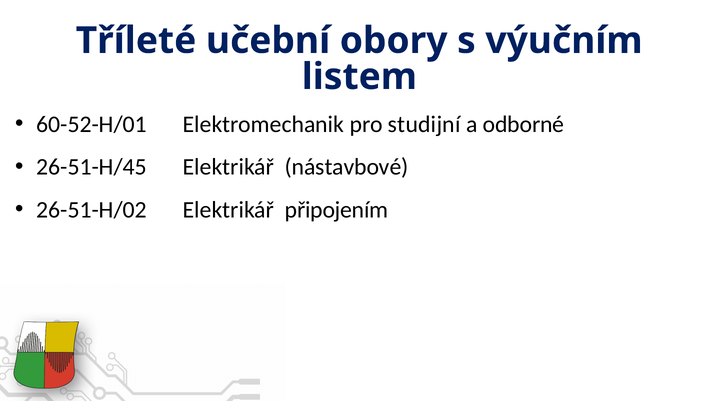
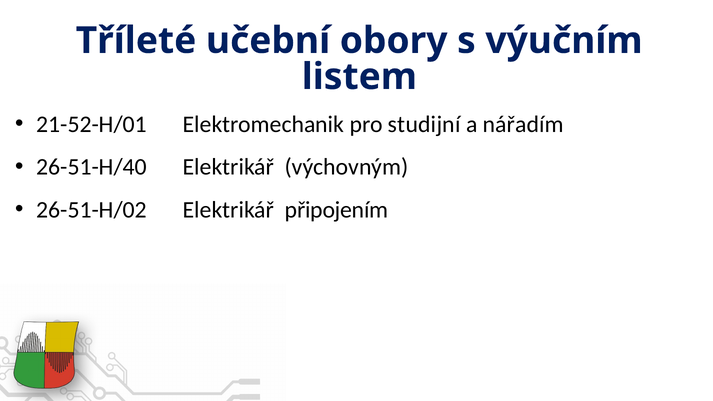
60-52-H/01: 60-52-H/01 -> 21-52-H/01
odborné: odborné -> nářadím
26-51-H/45: 26-51-H/45 -> 26-51-H/40
nástavbové: nástavbové -> výchovným
